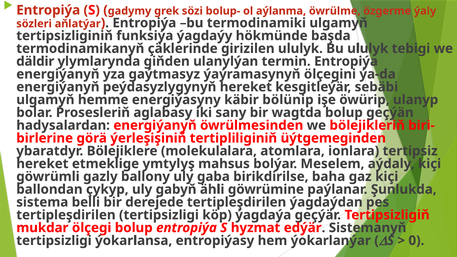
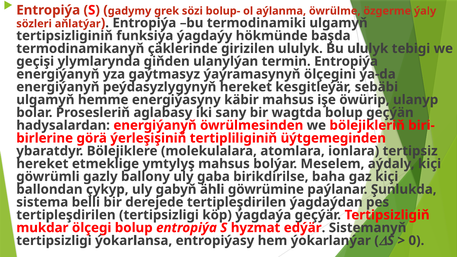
däldir: däldir -> geçişi
käbir bölünip: bölünip -> mahsus
